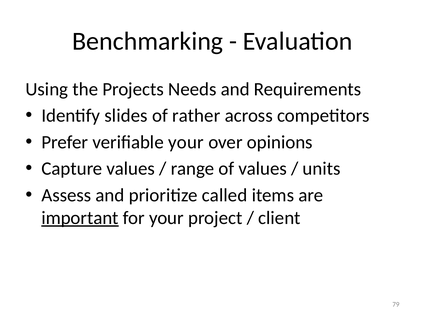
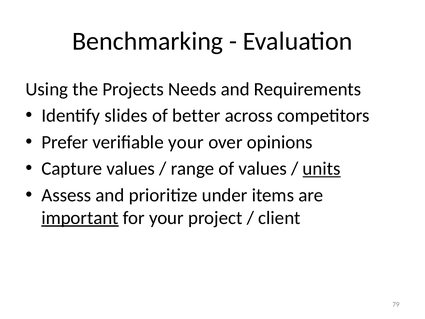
rather: rather -> better
units underline: none -> present
called: called -> under
